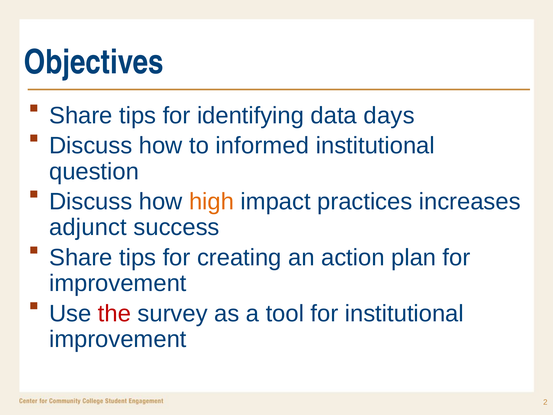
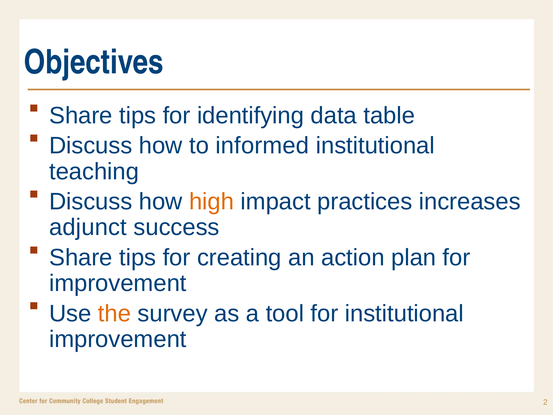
days: days -> table
question: question -> teaching
the colour: red -> orange
